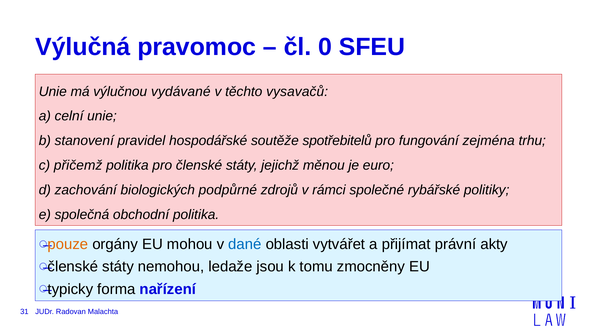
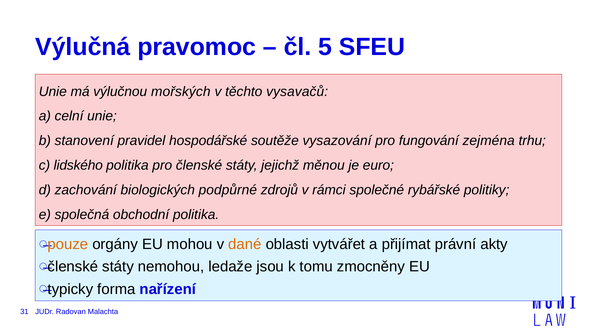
0: 0 -> 5
vydávané: vydávané -> mořských
spotřebitelů: spotřebitelů -> vysazování
přičemž: přičemž -> lidského
dané colour: blue -> orange
